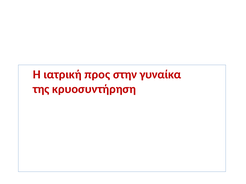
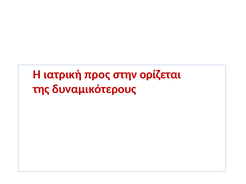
γυναίκα: γυναίκα -> ορίζεται
κρυοσυντήρηση: κρυοσυντήρηση -> δυναμικότερους
